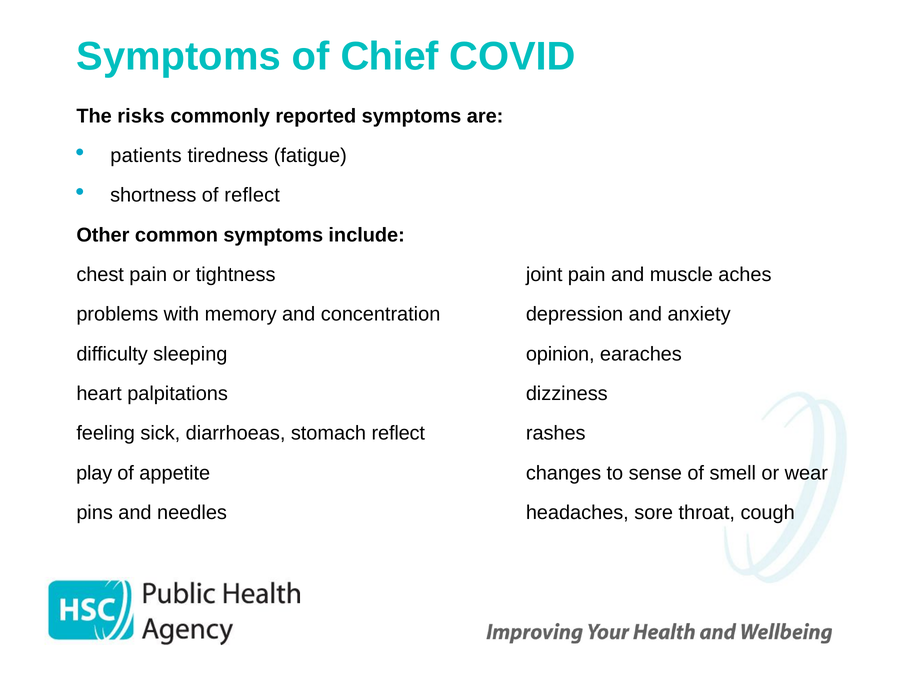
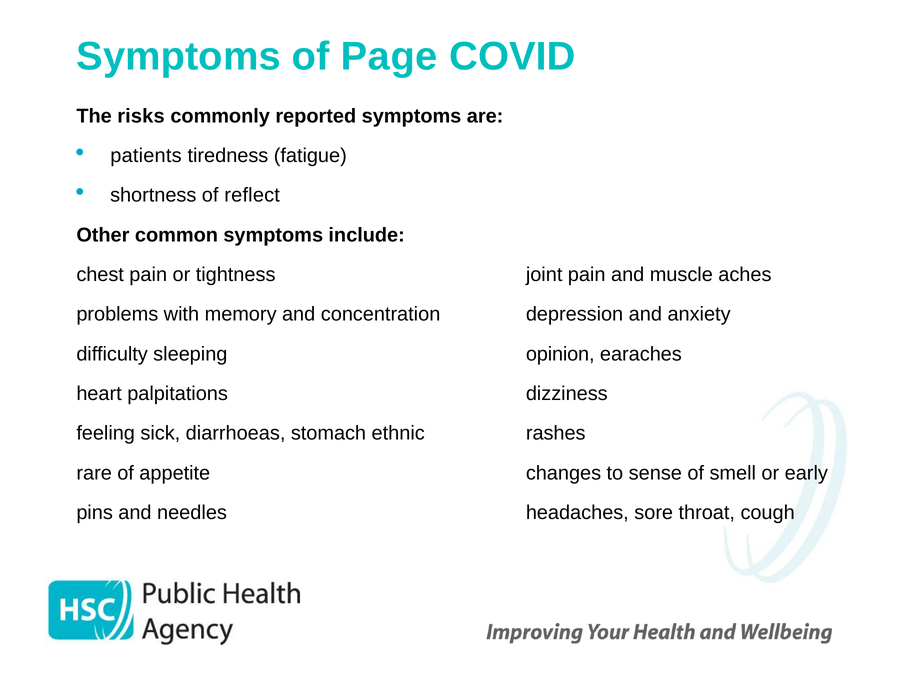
Chief: Chief -> Page
stomach reflect: reflect -> ethnic
play: play -> rare
wear: wear -> early
